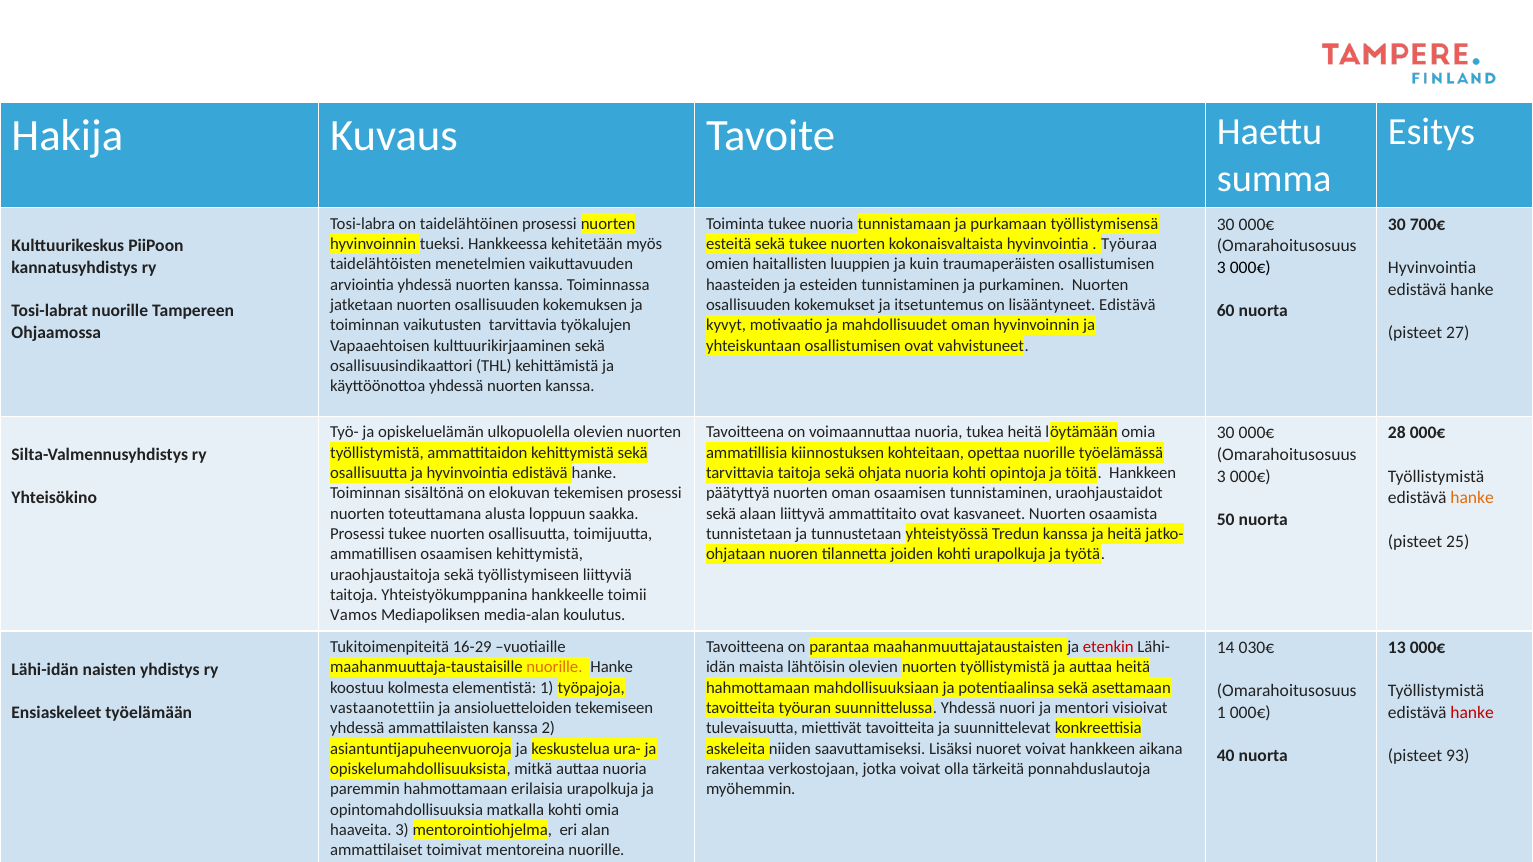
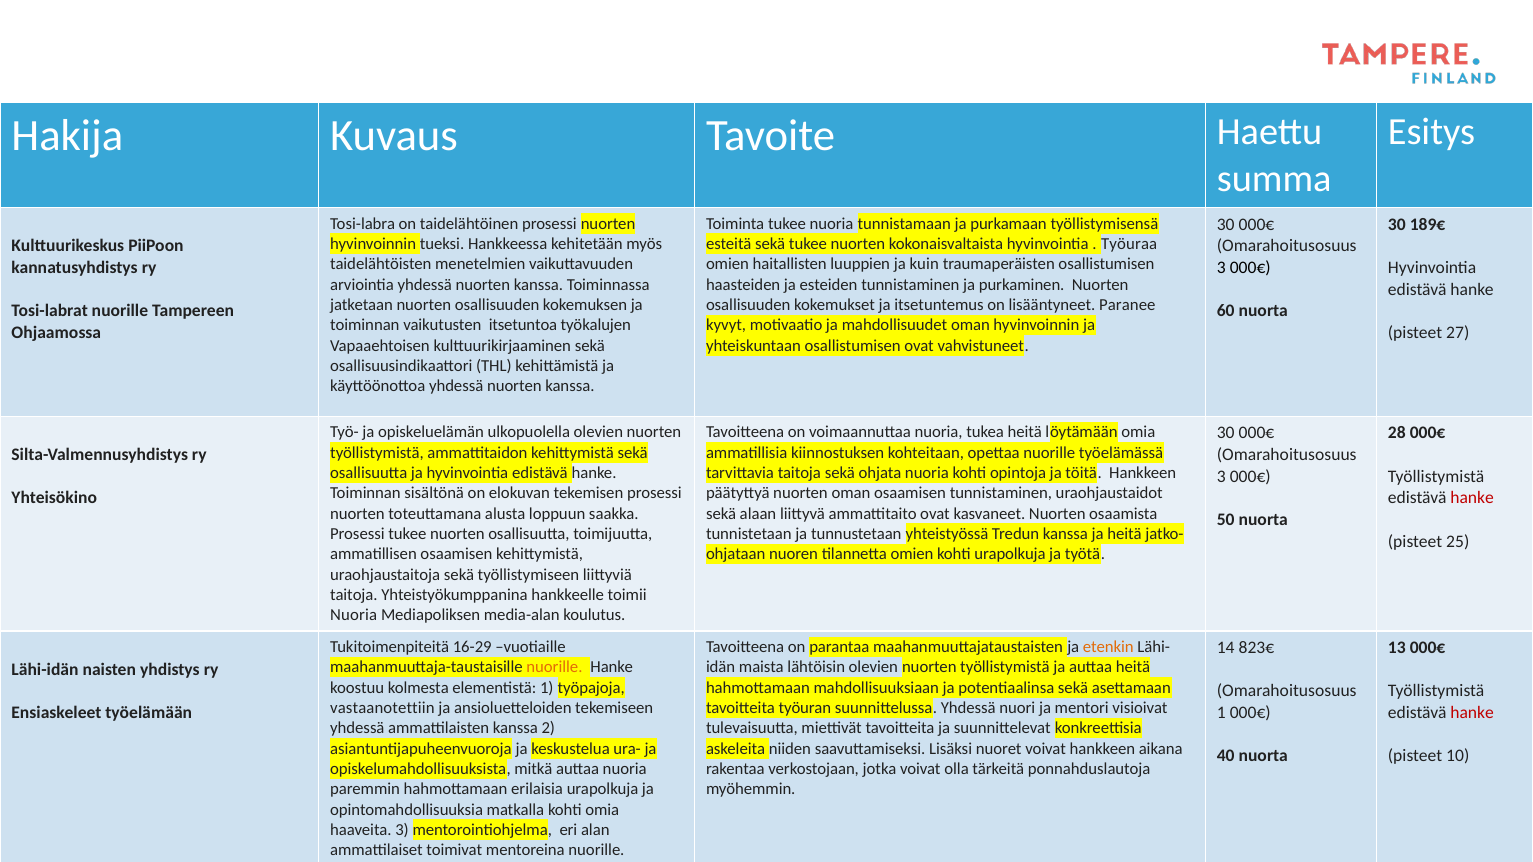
700€: 700€ -> 189€
lisääntyneet Edistävä: Edistävä -> Paranee
vaikutusten tarvittavia: tarvittavia -> itsetuntoa
hanke at (1472, 498) colour: orange -> red
tilannetta joiden: joiden -> omien
Vamos at (354, 615): Vamos -> Nuoria
etenkin colour: red -> orange
030€: 030€ -> 823€
93: 93 -> 10
